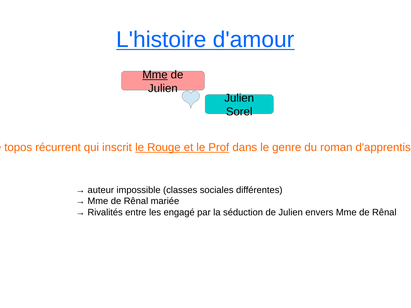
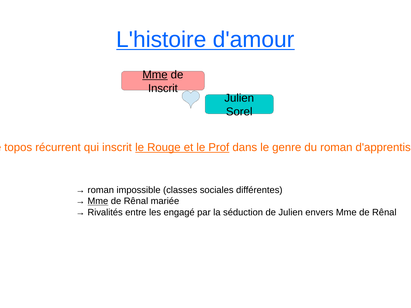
Julien at (163, 88): Julien -> Inscrit
auteur at (101, 190): auteur -> roman
Mme at (98, 201) underline: none -> present
